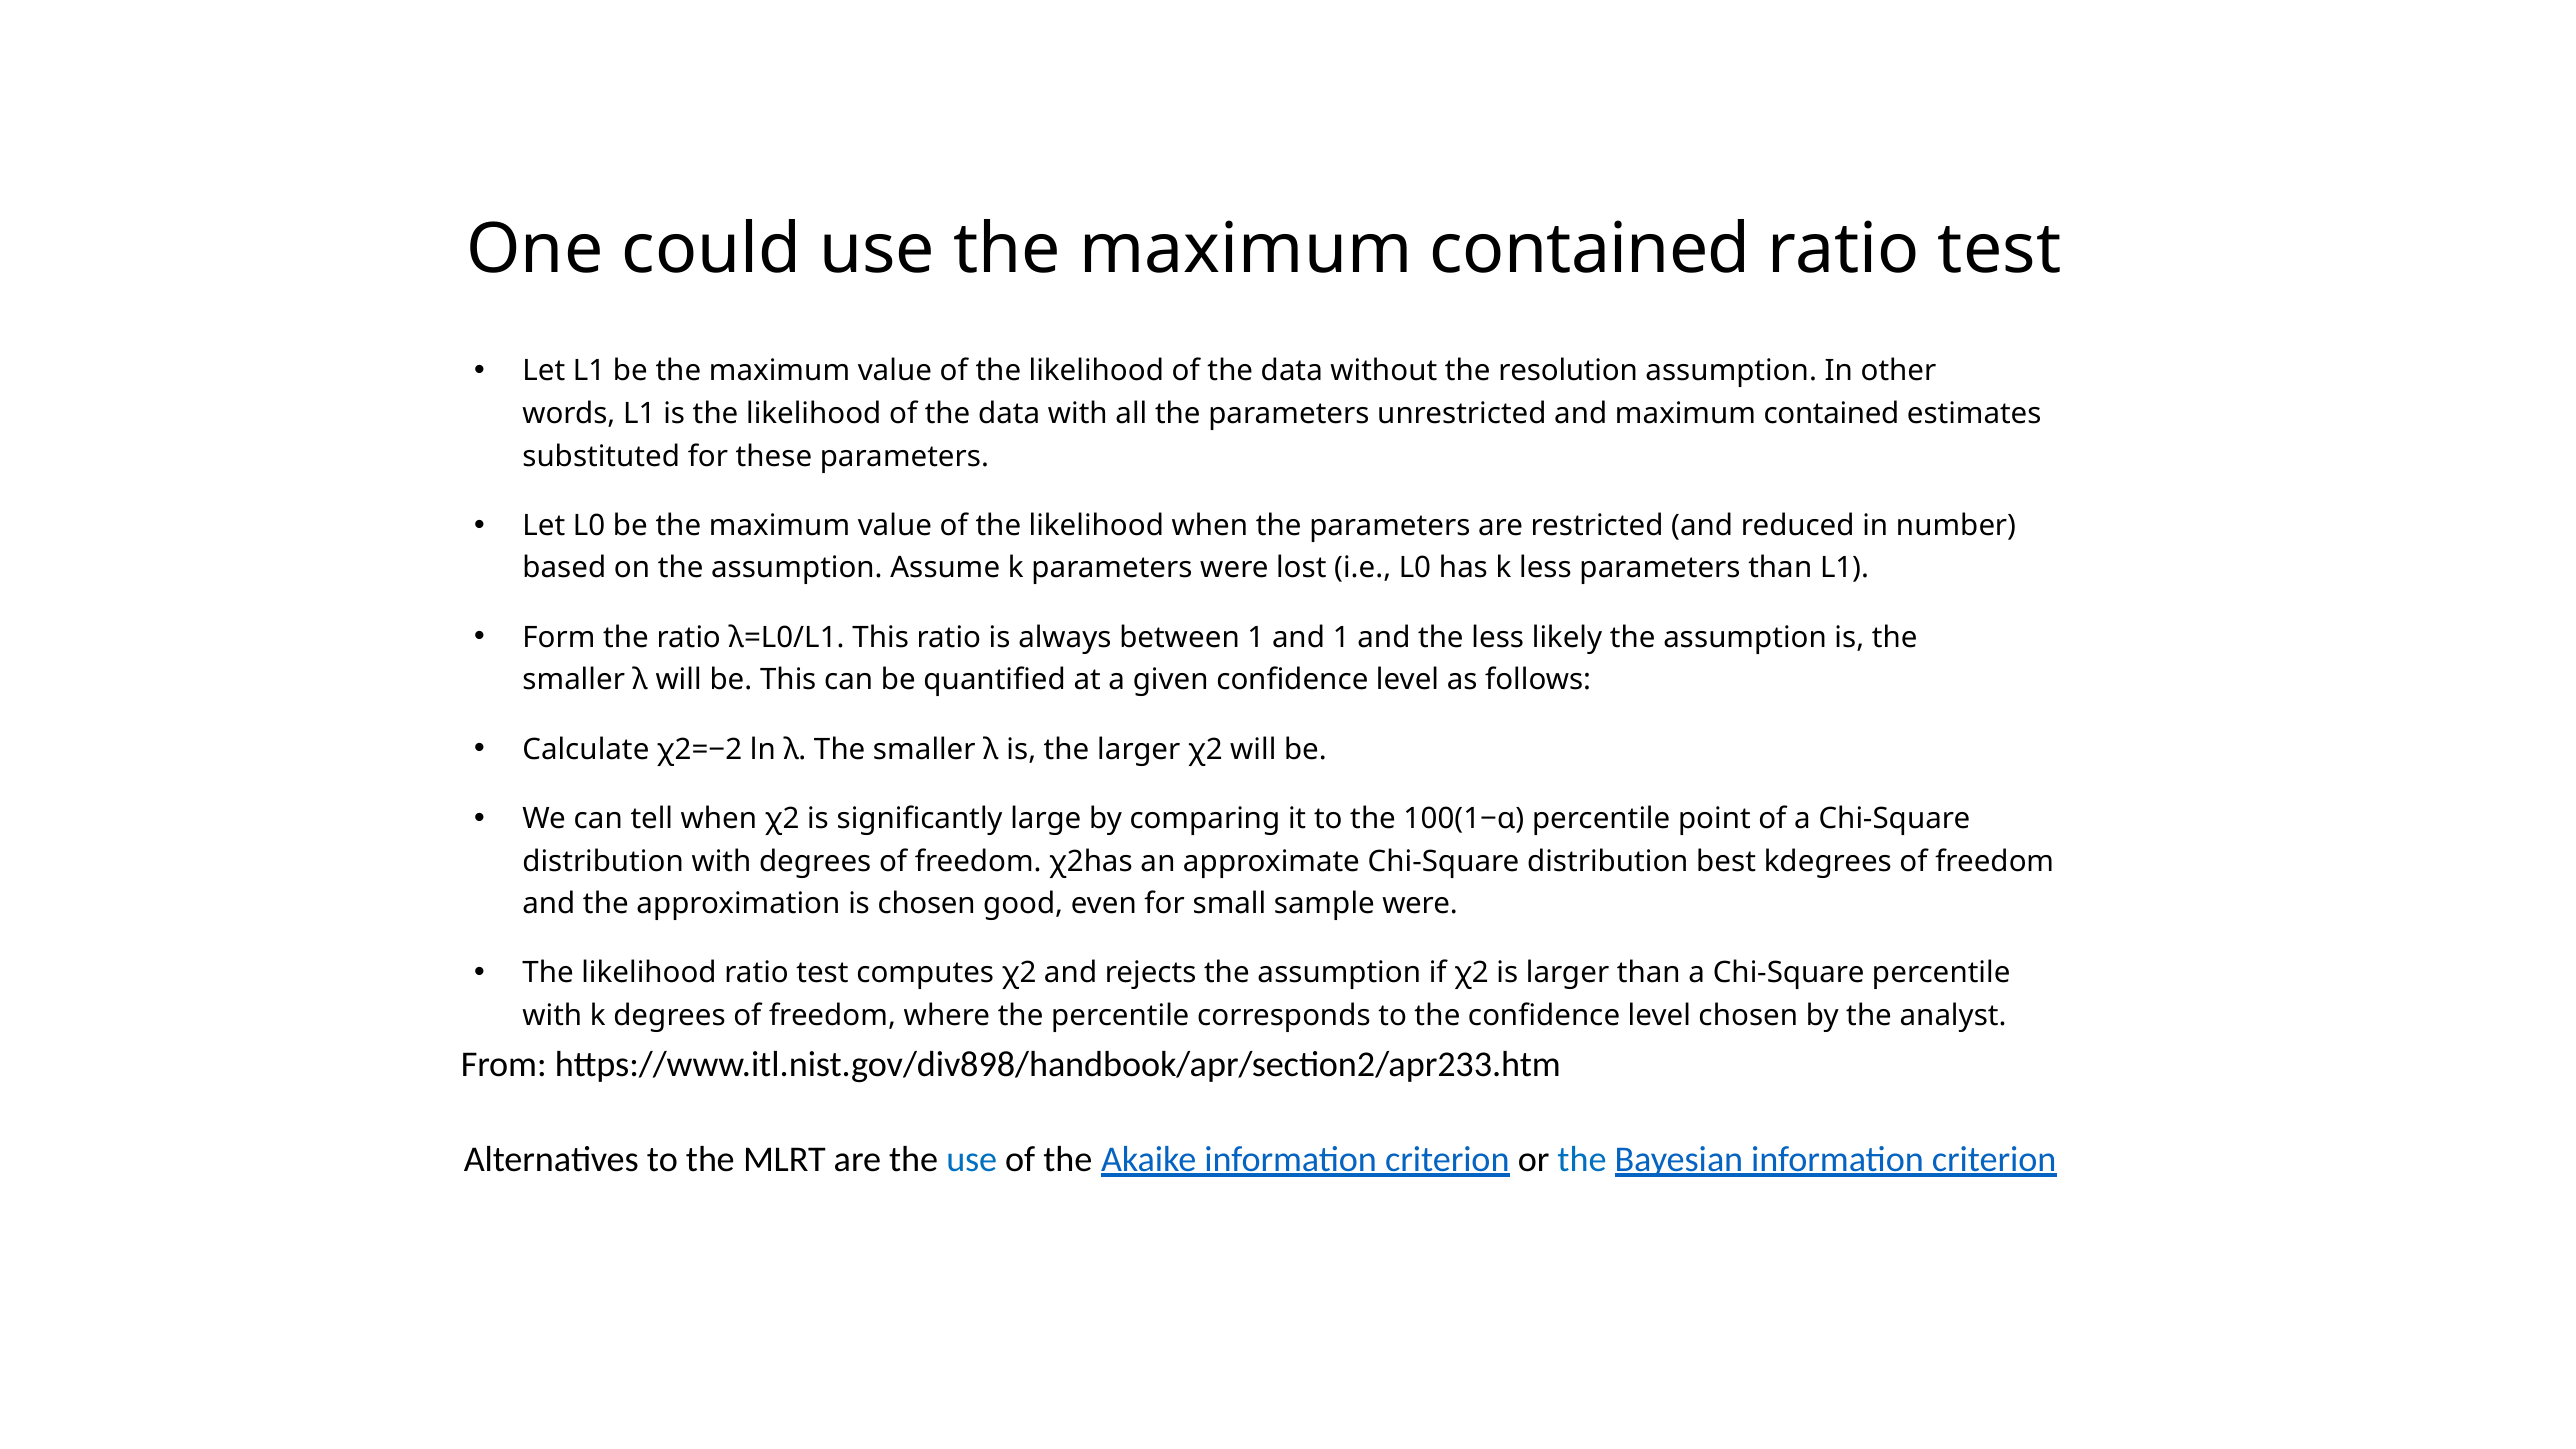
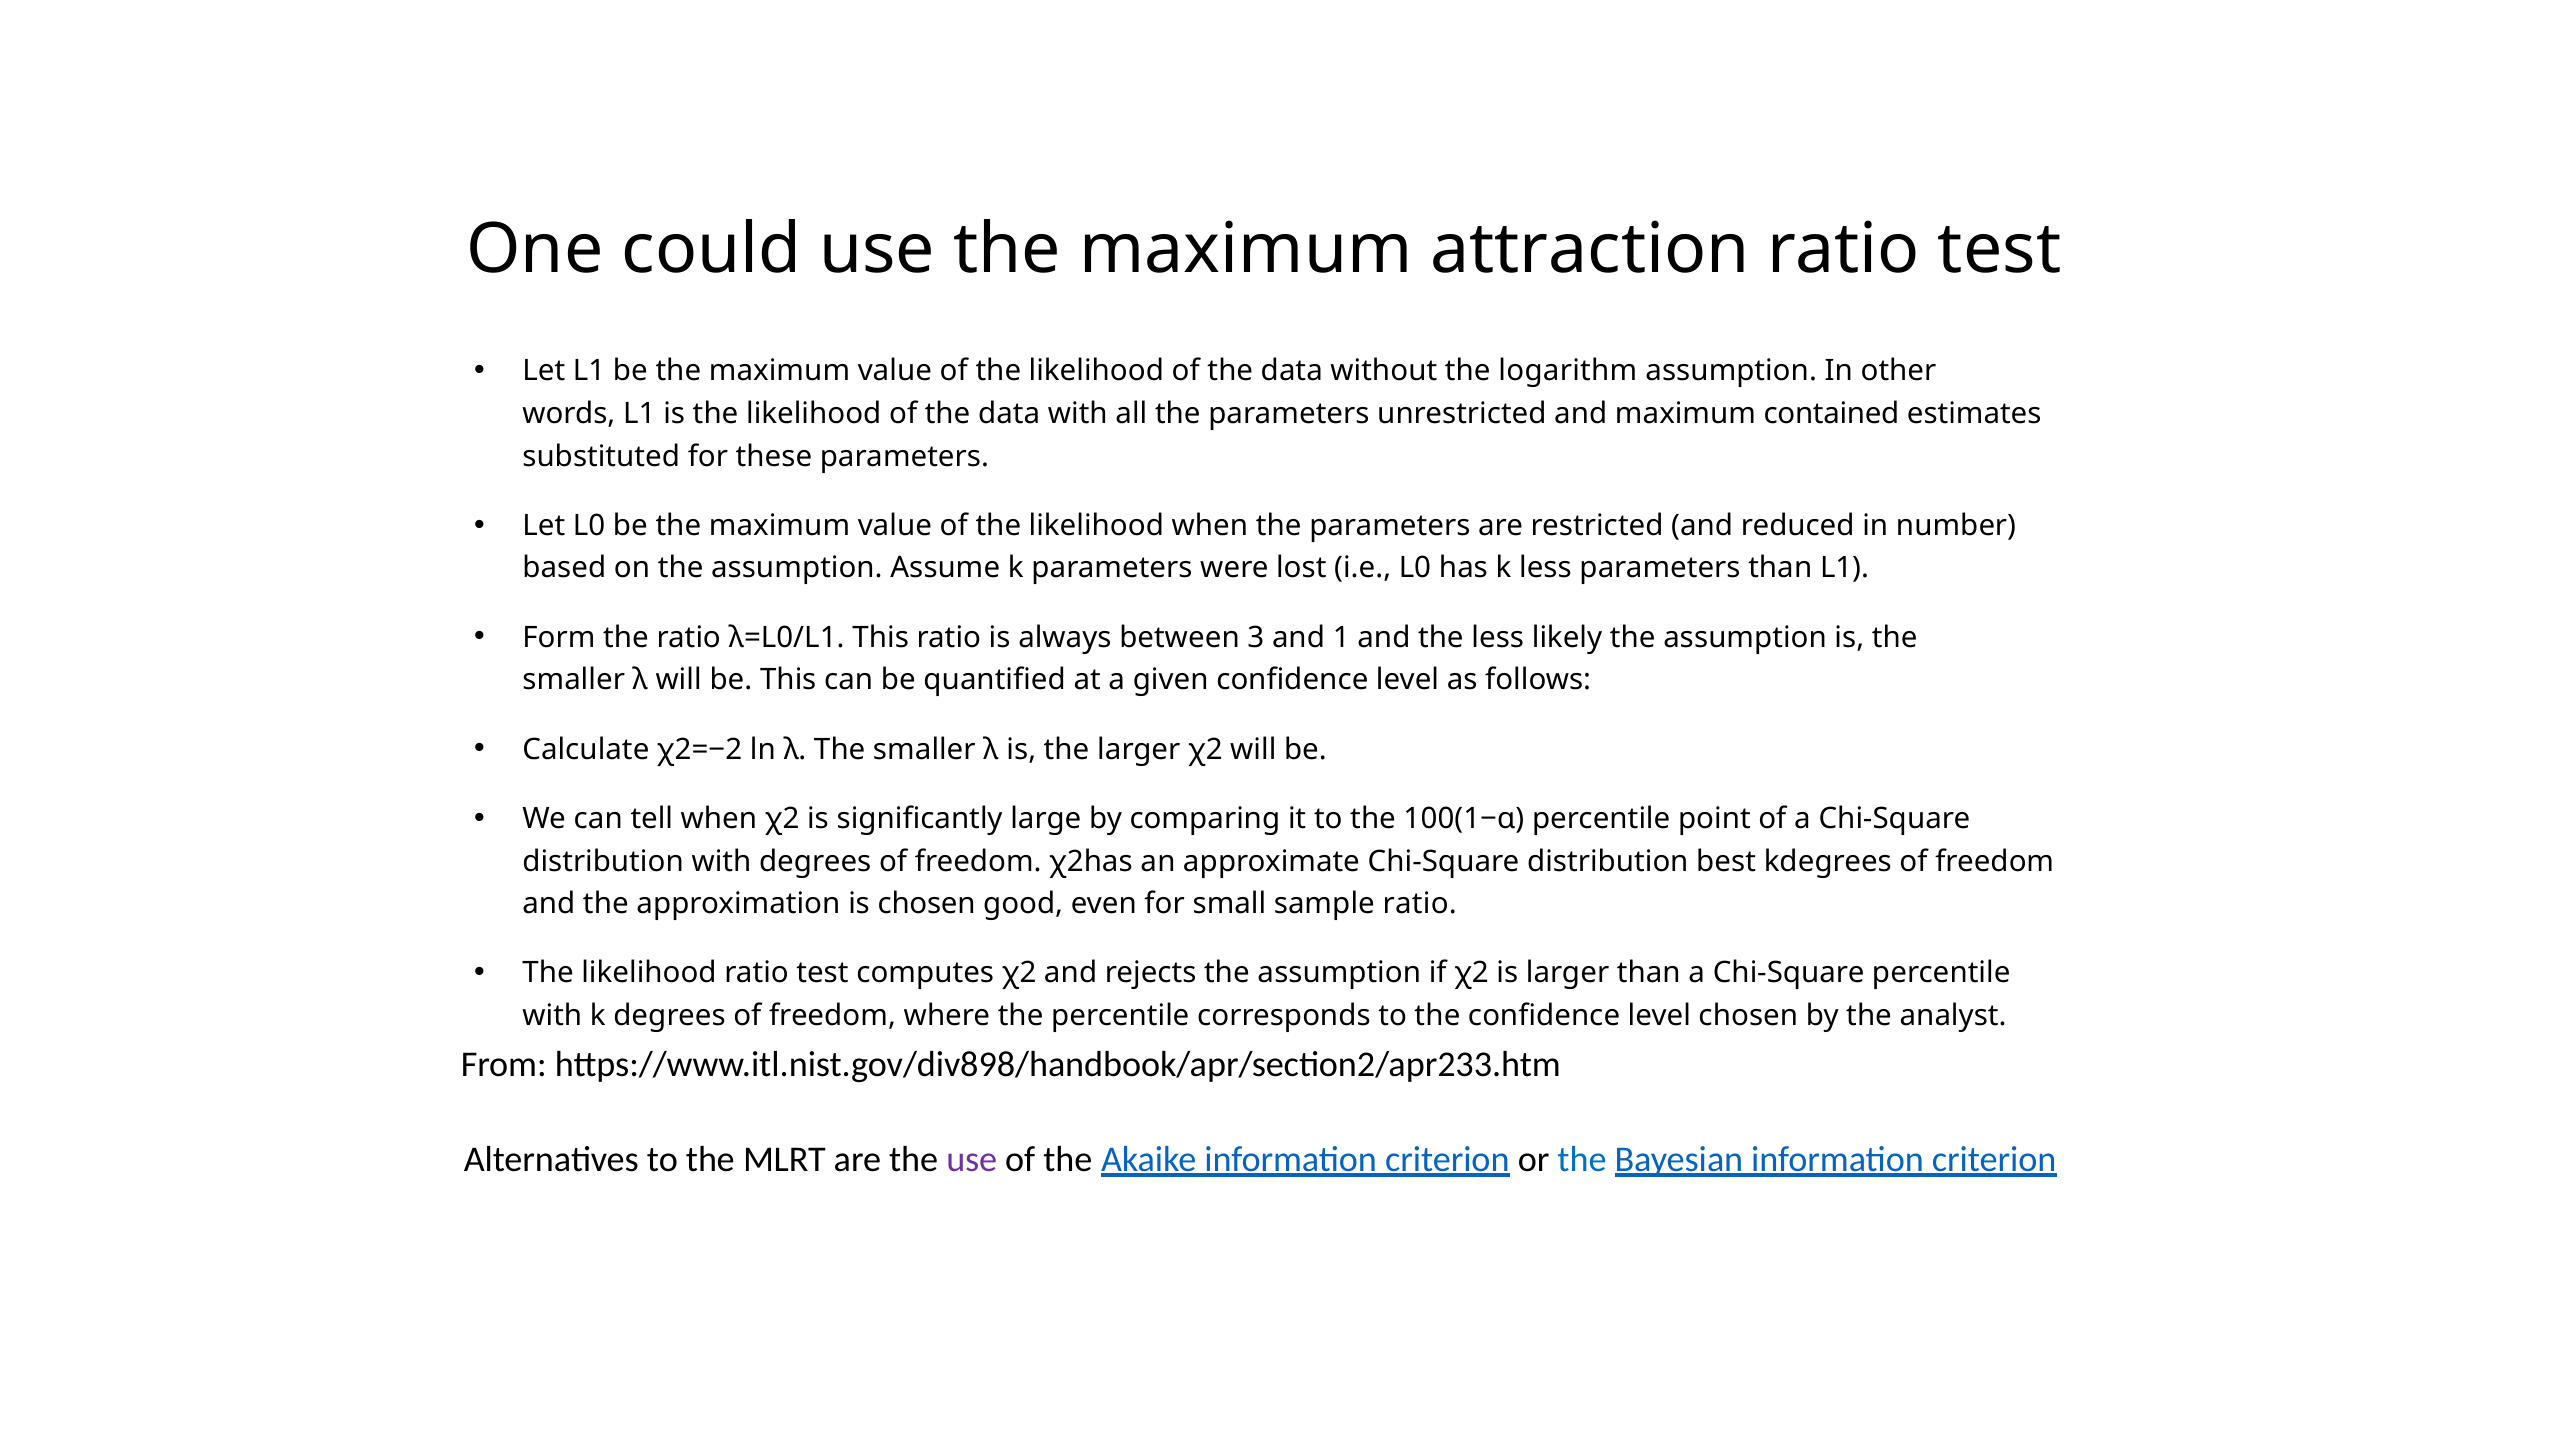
the maximum contained: contained -> attraction
resolution: resolution -> logarithm
between 1: 1 -> 3
sample were: were -> ratio
use at (972, 1160) colour: blue -> purple
